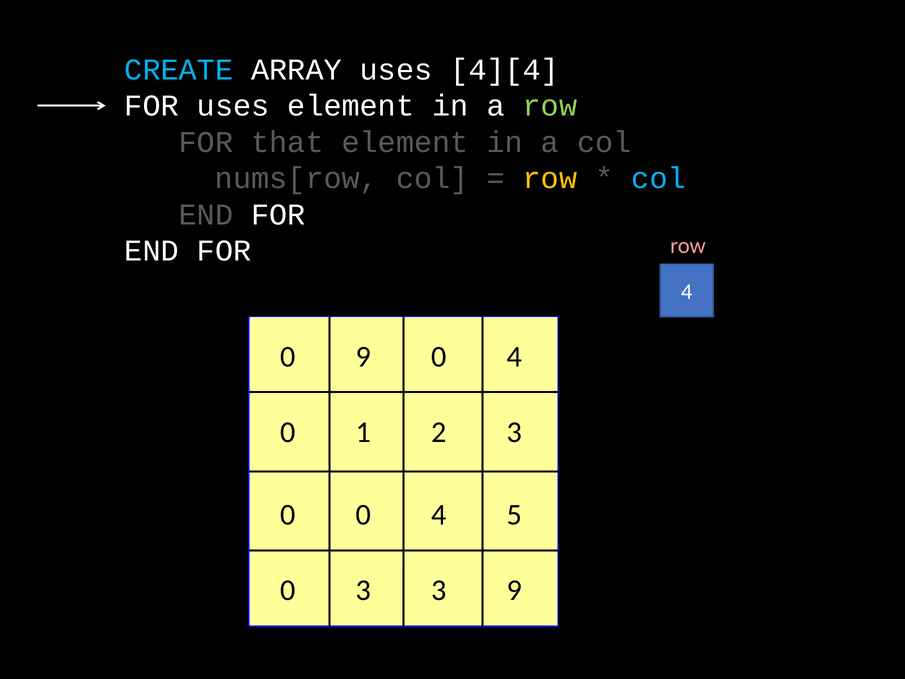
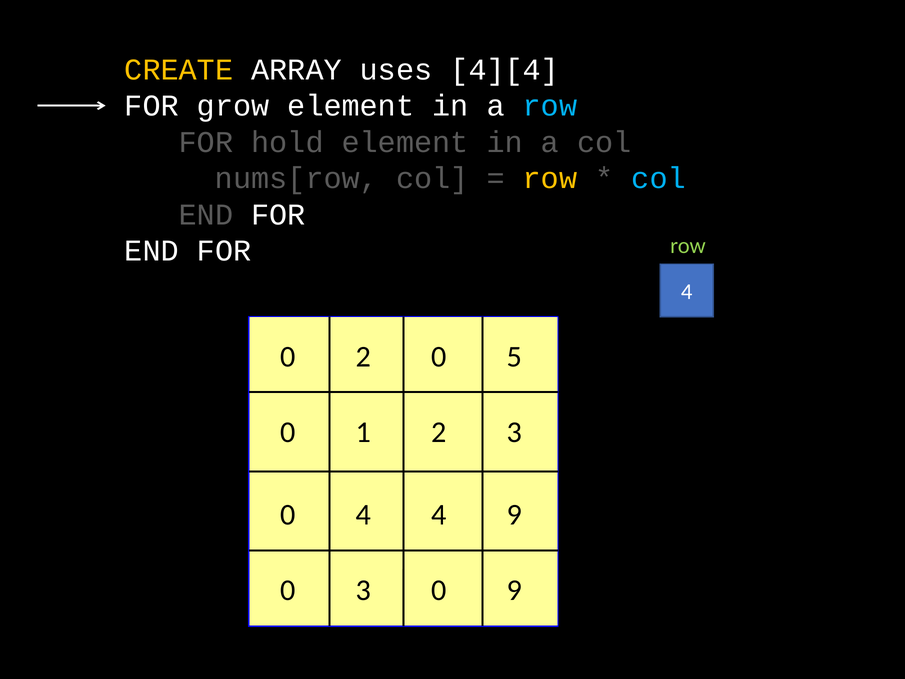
CREATE colour: light blue -> yellow
FOR uses: uses -> grow
row at (550, 106) colour: light green -> light blue
that: that -> hold
row at (688, 246) colour: pink -> light green
0 9: 9 -> 2
4 at (514, 356): 4 -> 5
0 at (363, 515): 0 -> 4
4 5: 5 -> 9
3 3: 3 -> 0
